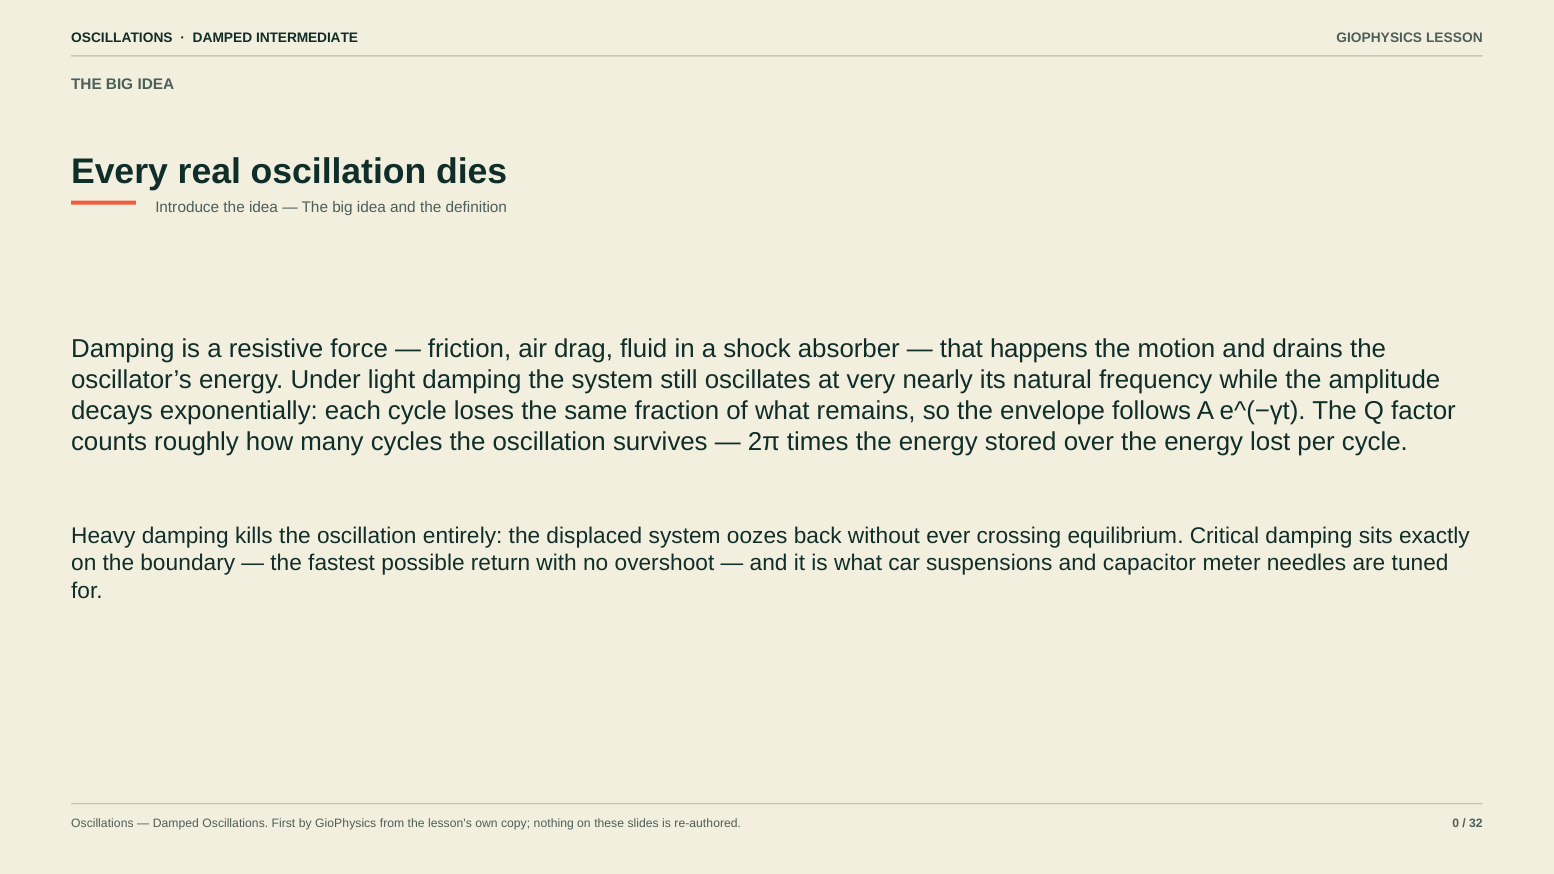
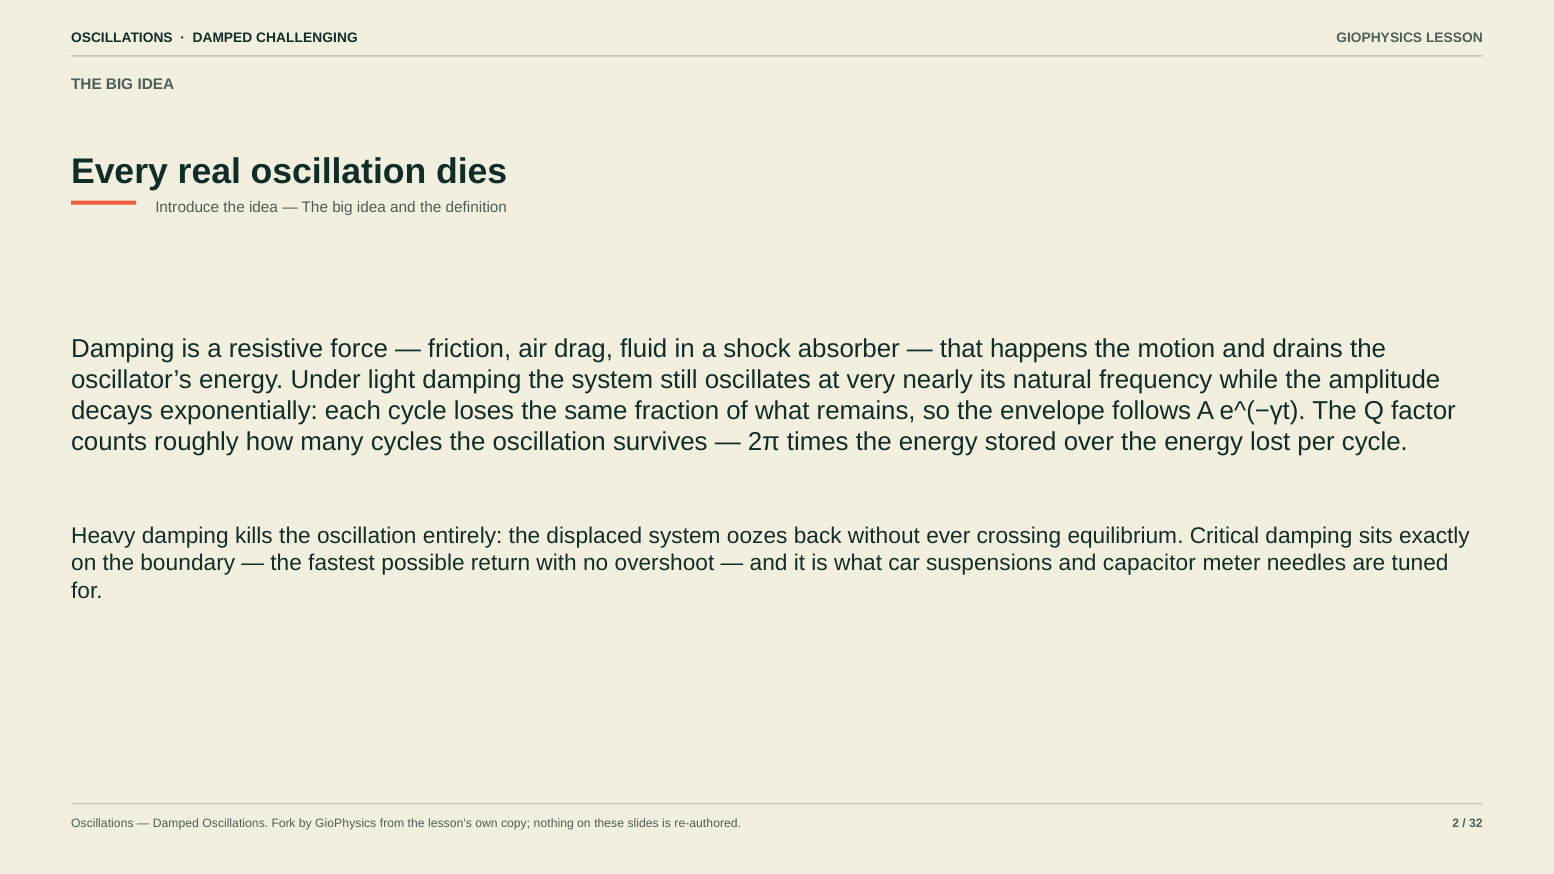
INTERMEDIATE: INTERMEDIATE -> CHALLENGING
First: First -> Fork
0: 0 -> 2
